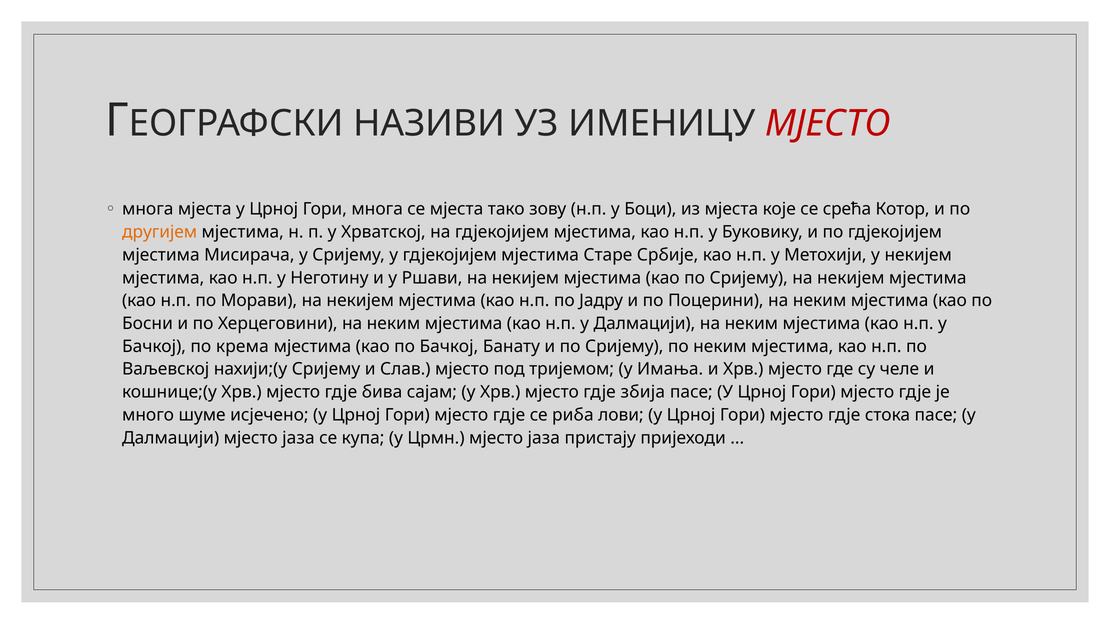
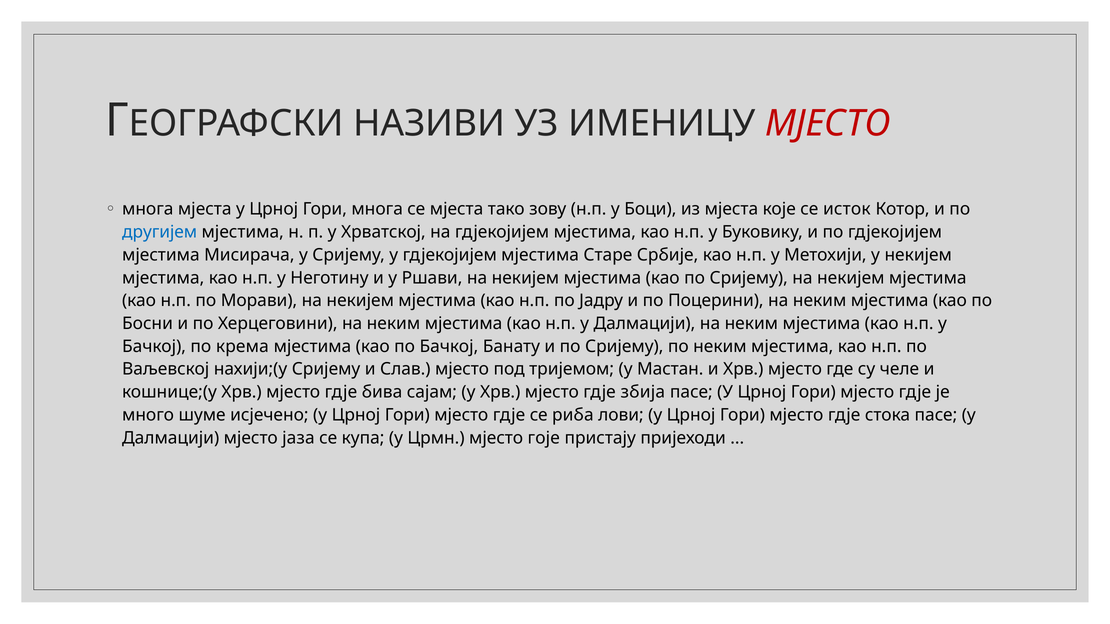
срећа: срећа -> исток
другијем colour: orange -> blue
Имања: Имања -> Мастан
Црмн мјесто јаза: јаза -> гоје
